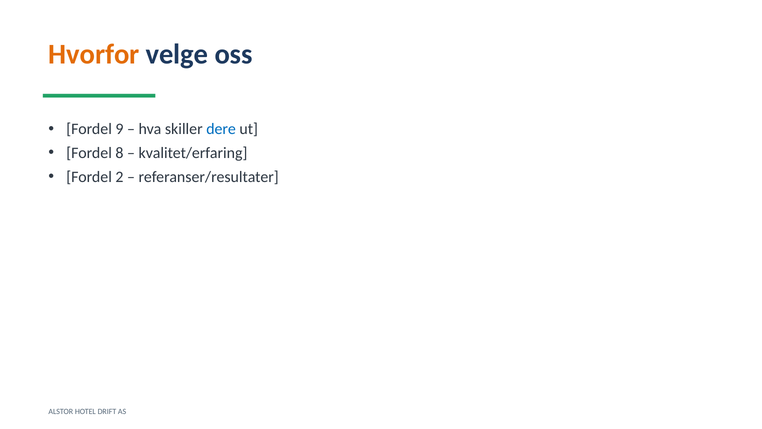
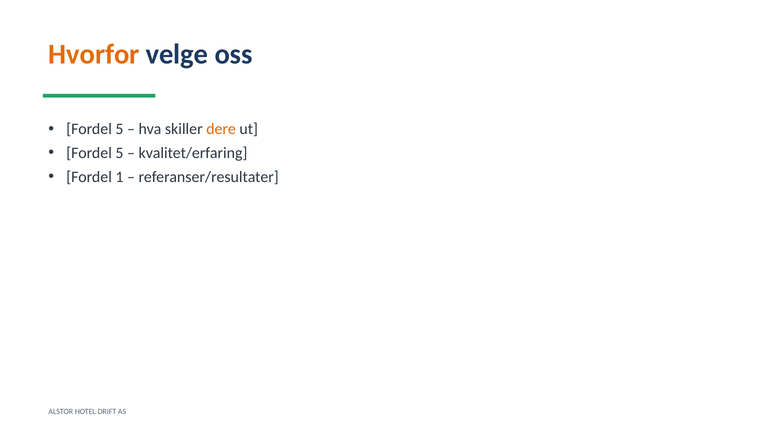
9 at (119, 129): 9 -> 5
dere colour: blue -> orange
8 at (119, 153): 8 -> 5
2: 2 -> 1
